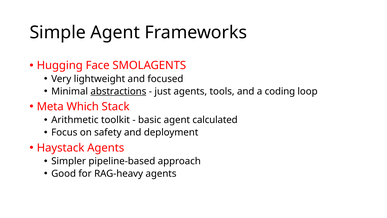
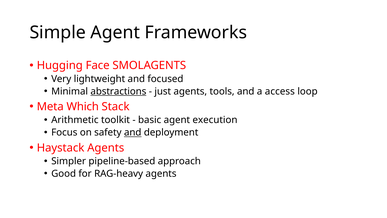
coding: coding -> access
calculated: calculated -> execution
and at (133, 132) underline: none -> present
